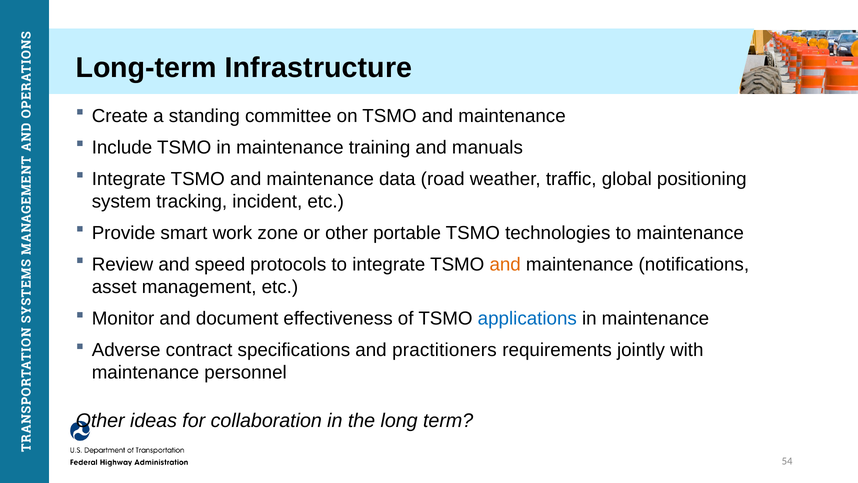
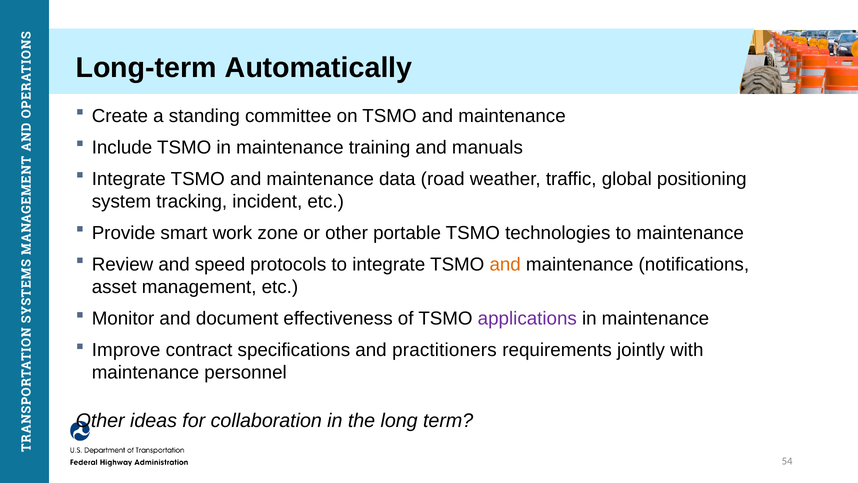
Infrastructure: Infrastructure -> Automatically
applications colour: blue -> purple
Adverse: Adverse -> Improve
